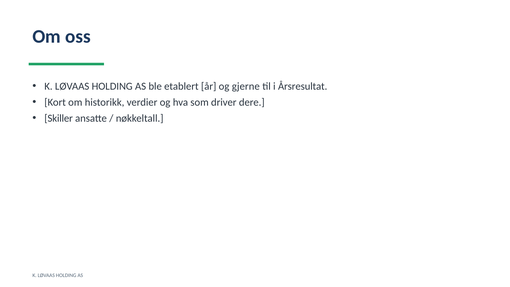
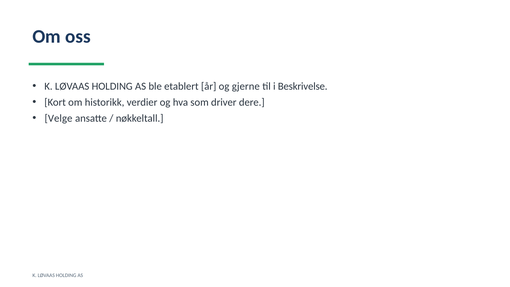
Årsresultat: Årsresultat -> Beskrivelse
Skiller: Skiller -> Velge
